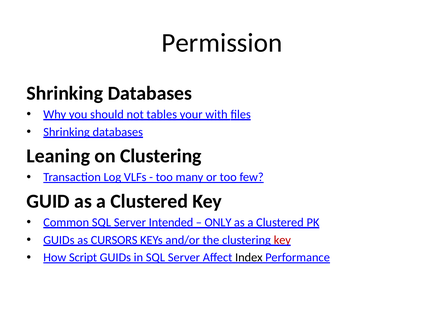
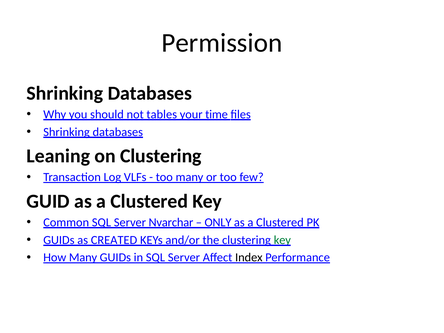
with: with -> time
Intended: Intended -> Nvarchar
CURSORS: CURSORS -> CREATED
key at (282, 240) colour: red -> green
How Script: Script -> Many
